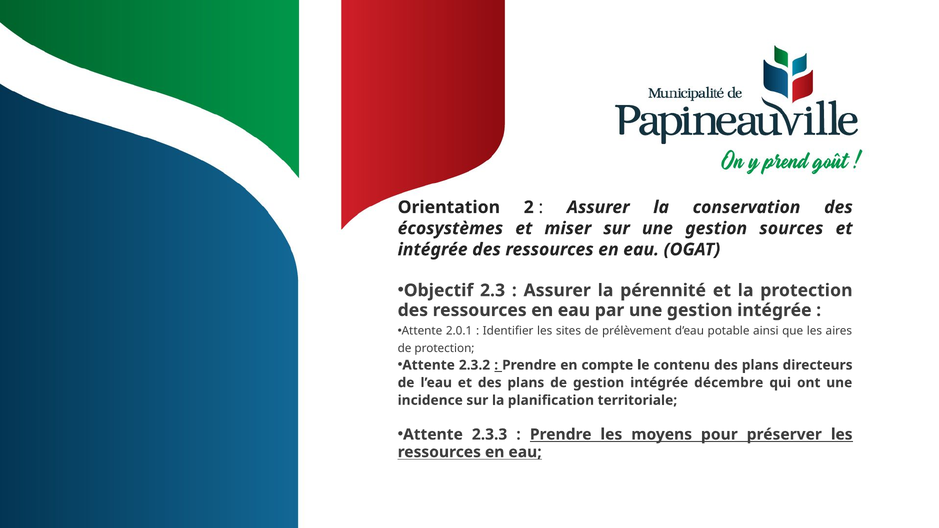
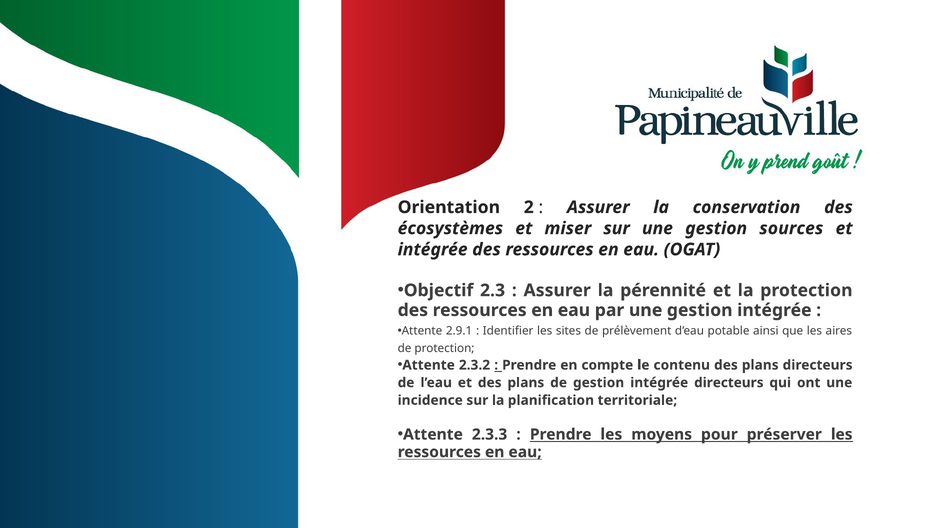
2.0.1: 2.0.1 -> 2.9.1
intégrée décembre: décembre -> directeurs
